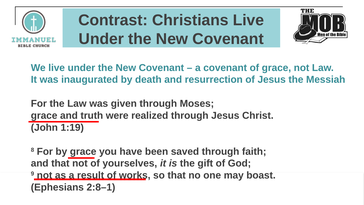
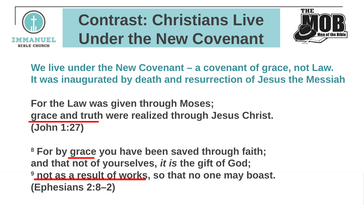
1:19: 1:19 -> 1:27
2:8–1: 2:8–1 -> 2:8–2
